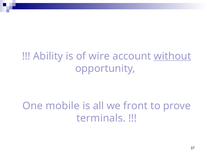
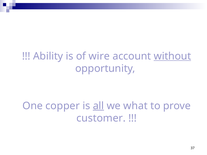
mobile: mobile -> copper
all underline: none -> present
front: front -> what
terminals: terminals -> customer
